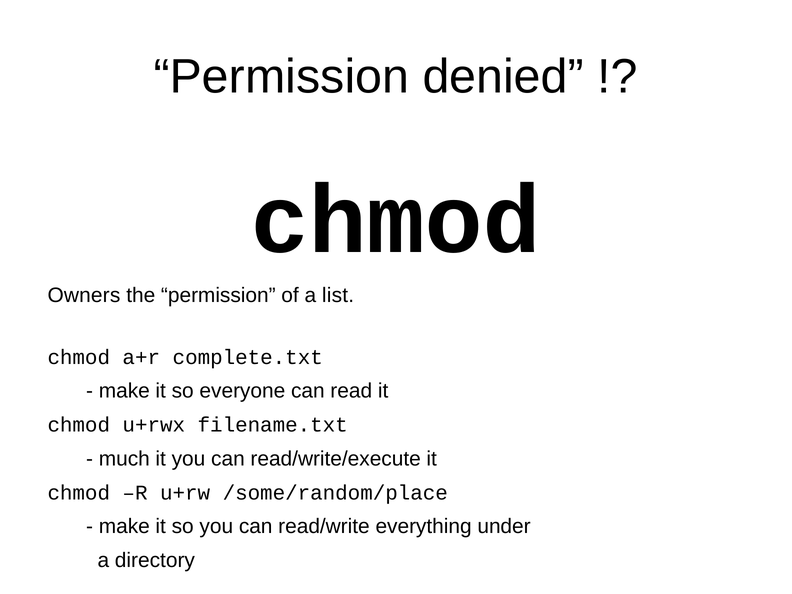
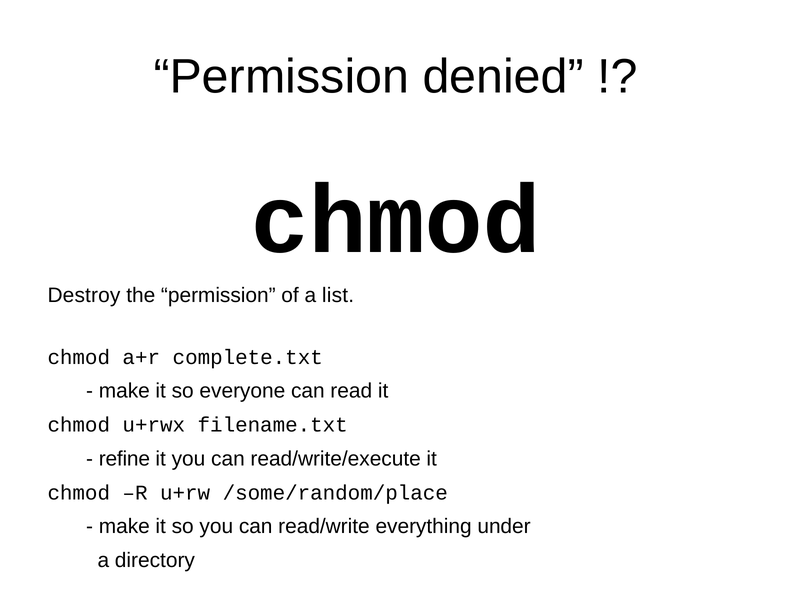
Owners: Owners -> Destroy
much: much -> refine
